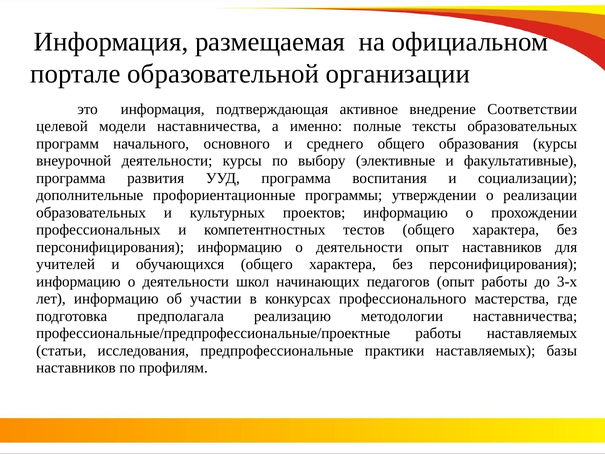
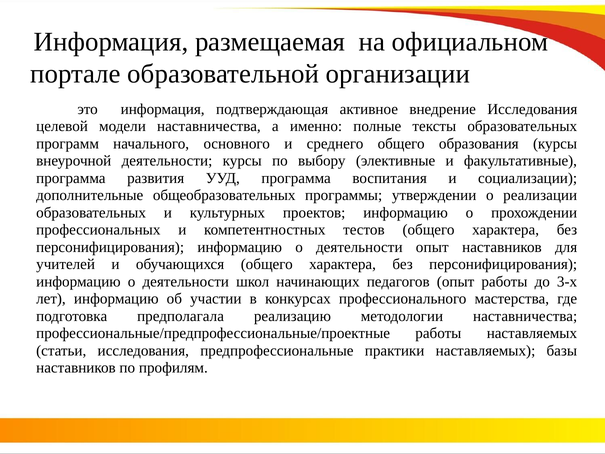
внедрение Соответствии: Соответствии -> Исследования
профориентационные: профориентационные -> общеобразовательных
